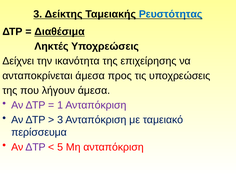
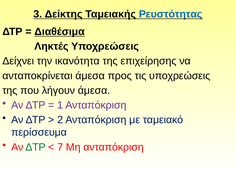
3 at (60, 120): 3 -> 2
ΔΤΡ at (36, 147) colour: purple -> green
5: 5 -> 7
